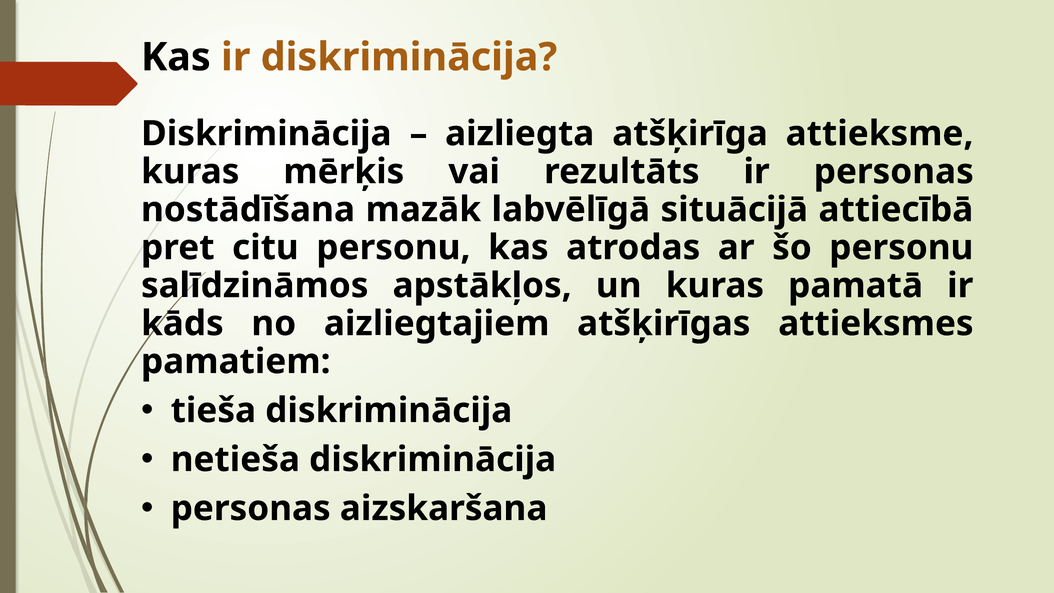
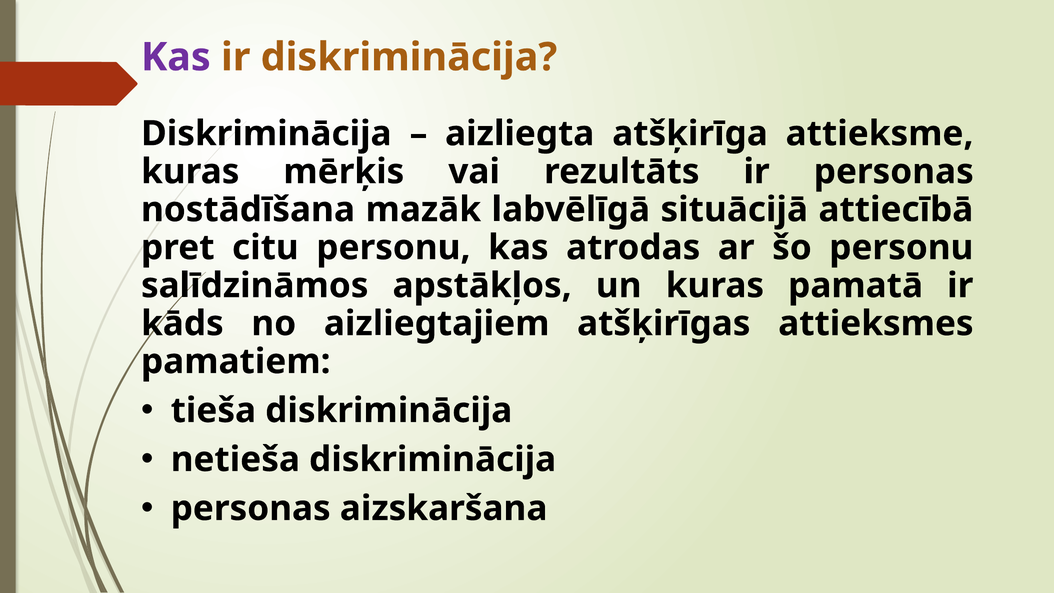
Kas at (176, 57) colour: black -> purple
